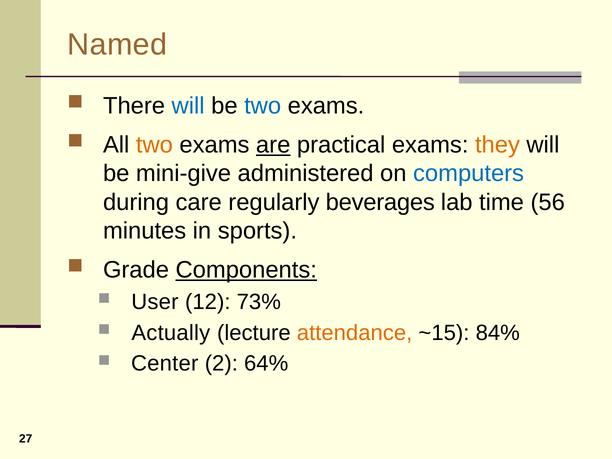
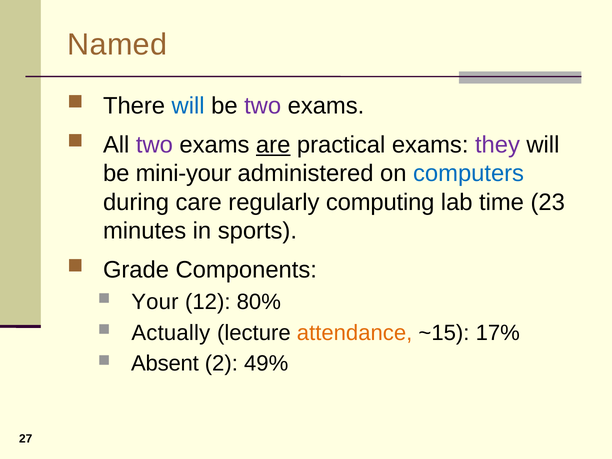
two at (263, 106) colour: blue -> purple
two at (154, 145) colour: orange -> purple
they colour: orange -> purple
mini-give: mini-give -> mini-your
beverages: beverages -> computing
56: 56 -> 23
Components underline: present -> none
User: User -> Your
73%: 73% -> 80%
84%: 84% -> 17%
Center: Center -> Absent
64%: 64% -> 49%
